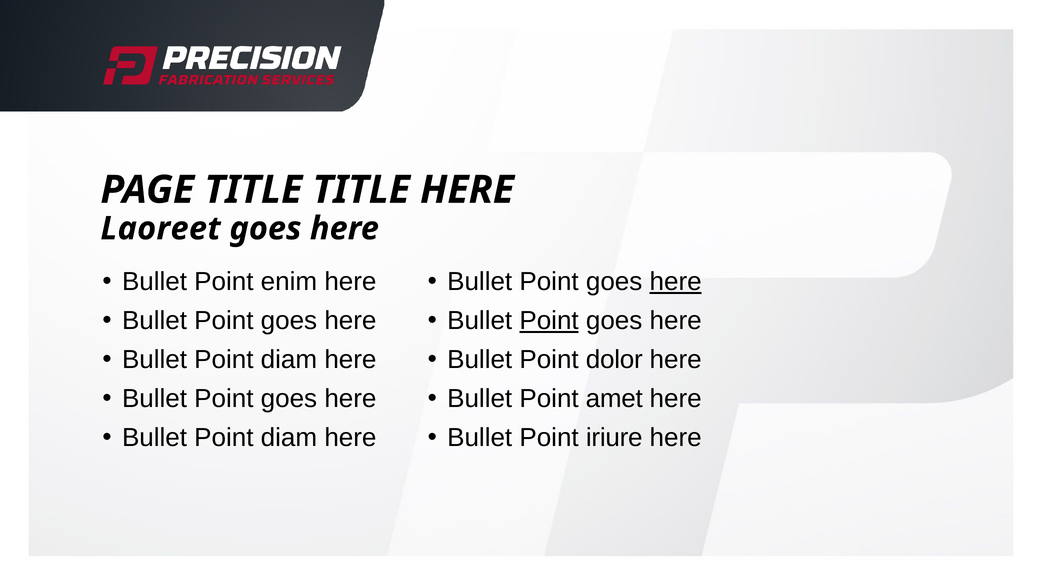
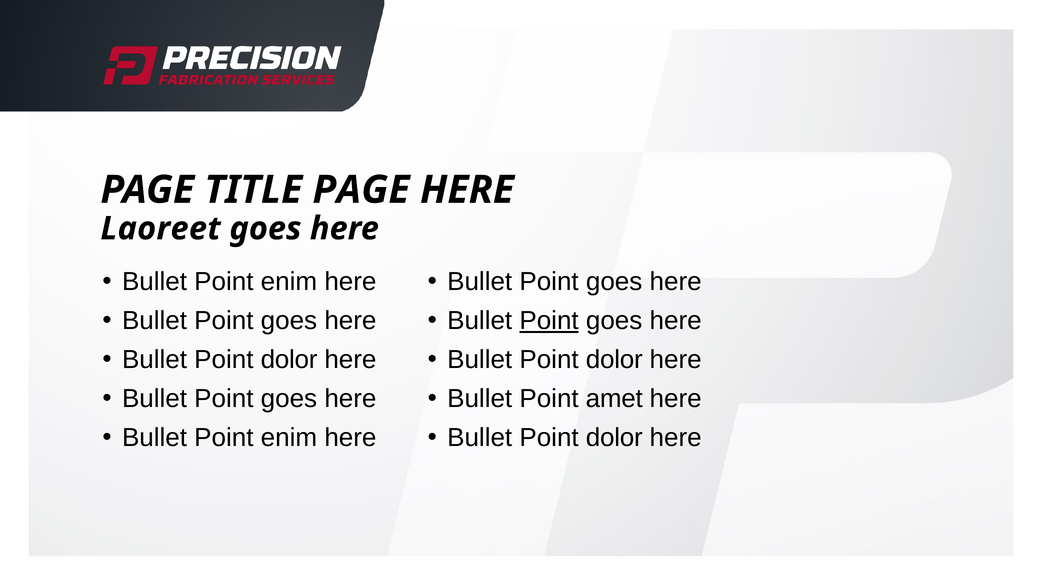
TITLE TITLE: TITLE -> PAGE
here at (676, 282) underline: present -> none
diam at (289, 360): diam -> dolor
diam at (289, 438): diam -> enim
iriure at (614, 438): iriure -> dolor
